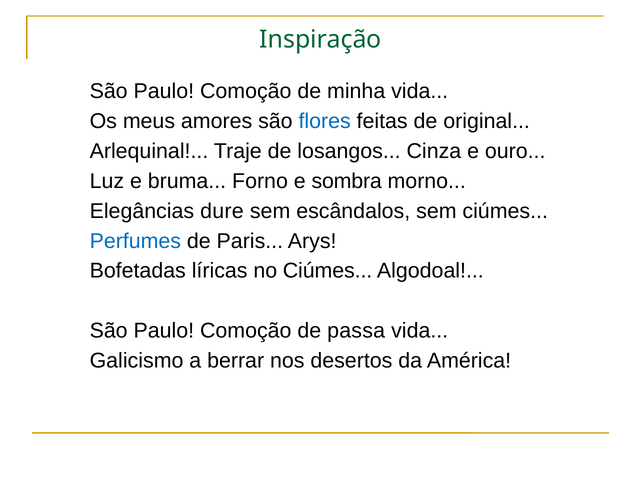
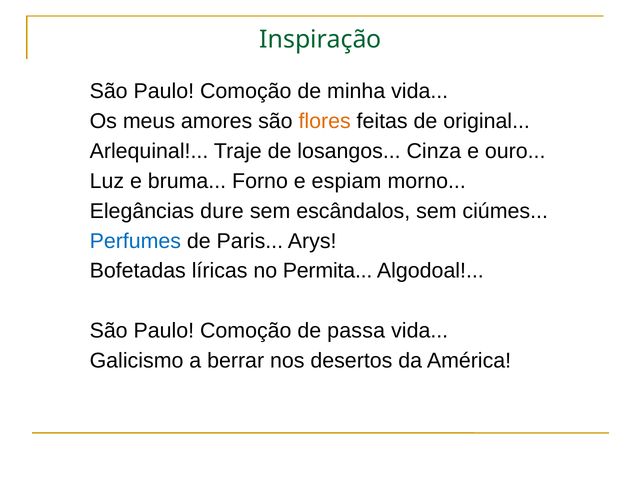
flores colour: blue -> orange
sombra: sombra -> espiam
no Ciúmes: Ciúmes -> Permita
